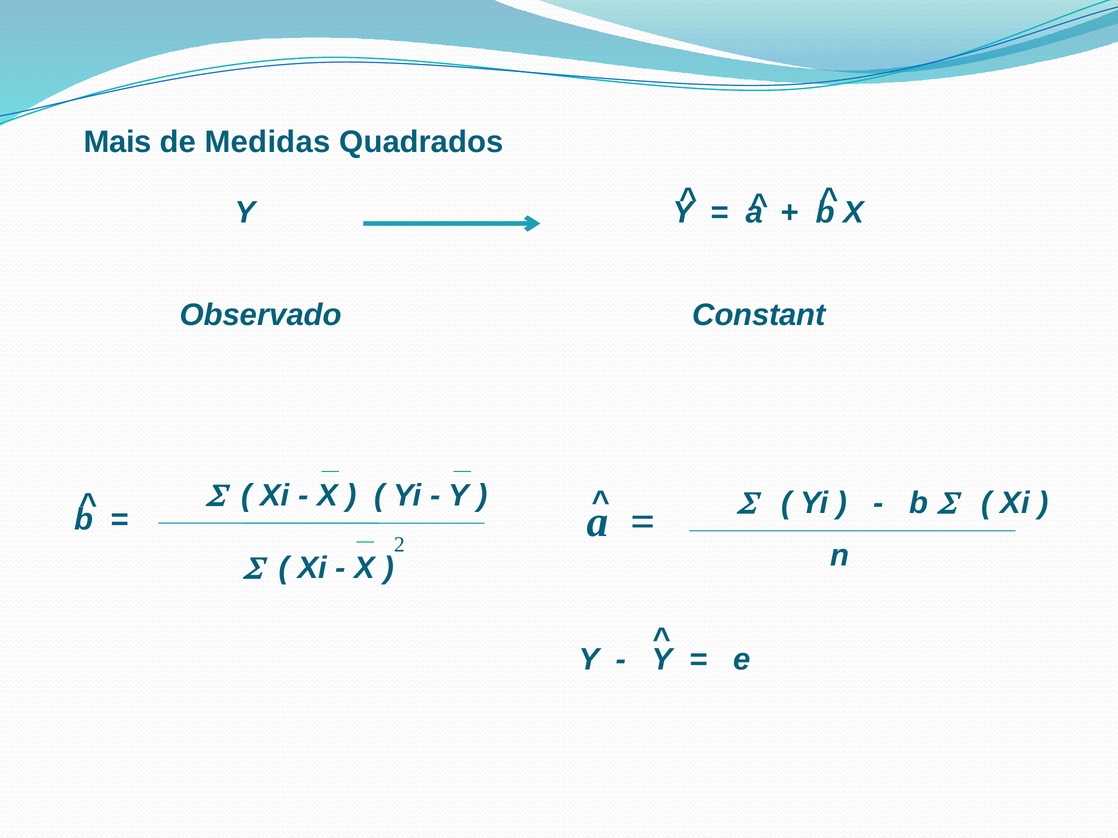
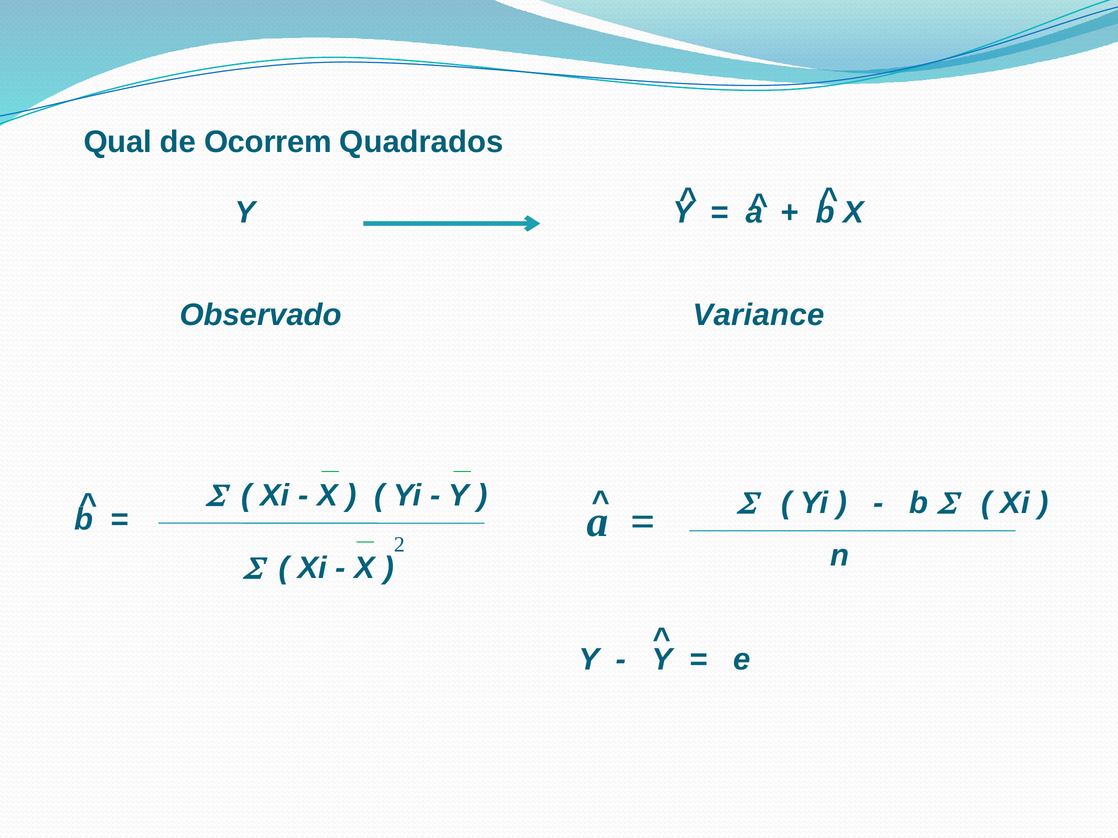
Mais: Mais -> Qual
Medidas: Medidas -> Ocorrem
Constant: Constant -> Variance
